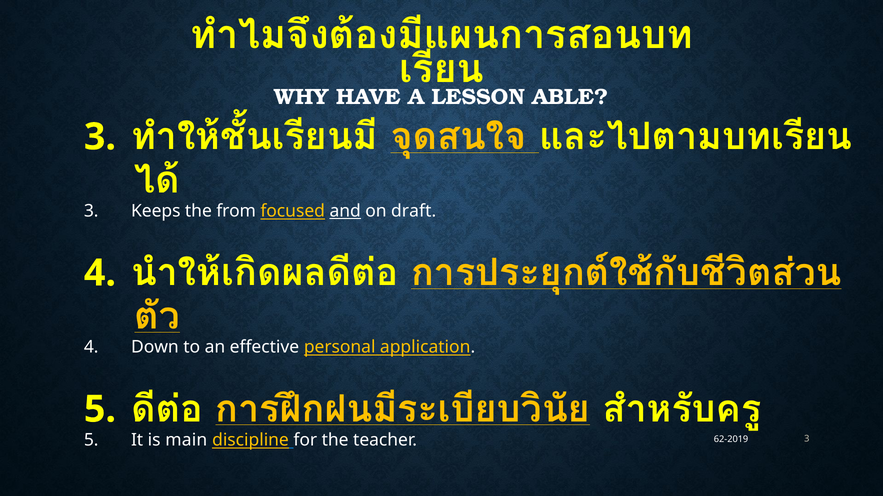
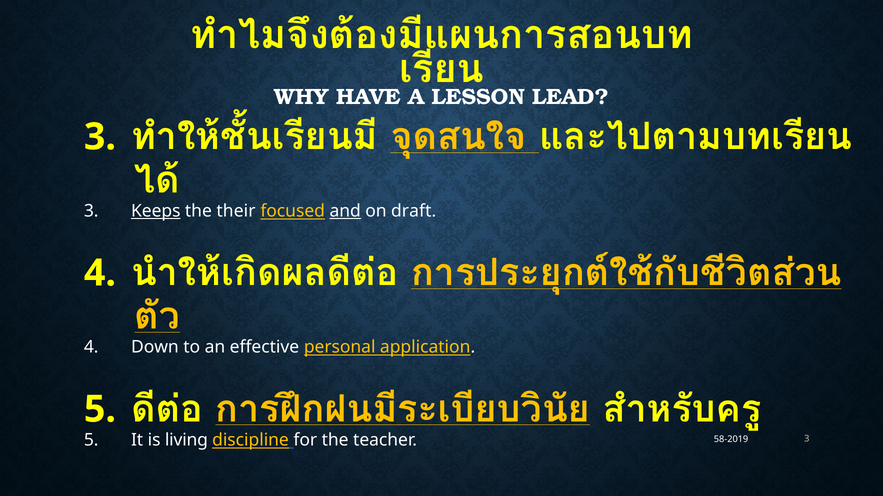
ABLE: ABLE -> LEAD
Keeps underline: none -> present
from: from -> their
main: main -> living
62-2019: 62-2019 -> 58-2019
